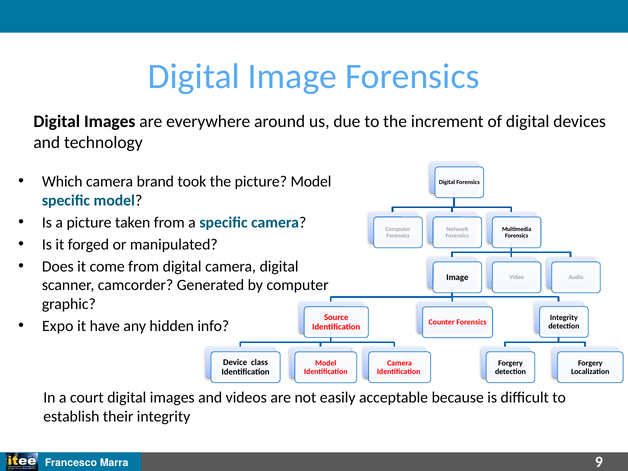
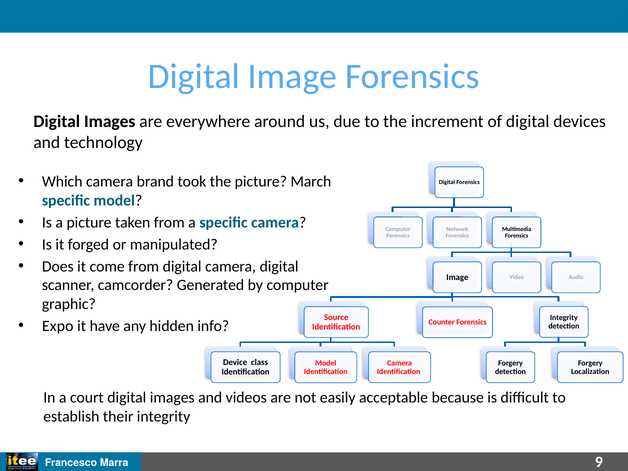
picture Model: Model -> March
